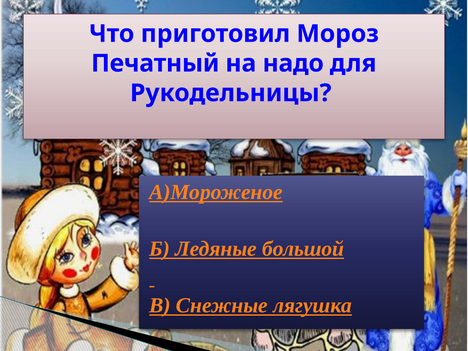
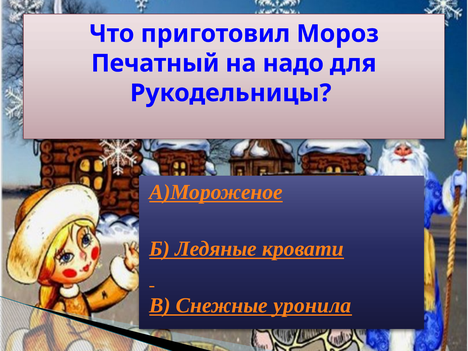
большой: большой -> кровати
лягушка: лягушка -> уронила
